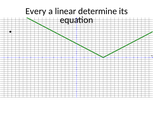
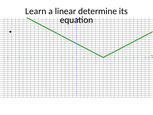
Every: Every -> Learn
